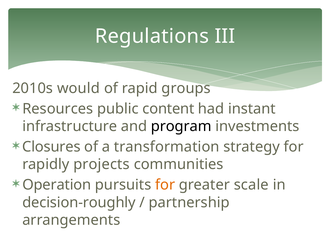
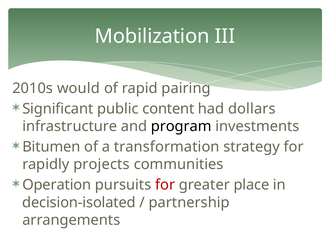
Regulations: Regulations -> Mobilization
groups: groups -> pairing
Resources: Resources -> Significant
instant: instant -> dollars
Closures: Closures -> Bitumen
for at (165, 185) colour: orange -> red
scale: scale -> place
decision-roughly: decision-roughly -> decision-isolated
